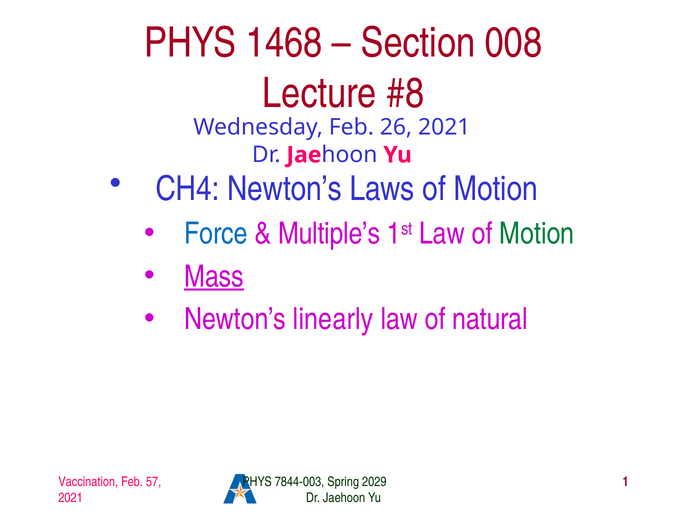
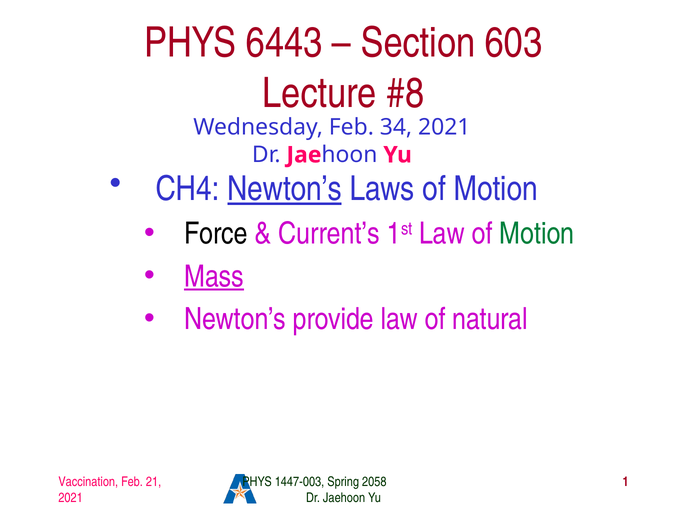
1468: 1468 -> 6443
008: 008 -> 603
26: 26 -> 34
Newton’s at (285, 189) underline: none -> present
Force colour: blue -> black
Multiple’s: Multiple’s -> Current’s
linearly: linearly -> provide
57: 57 -> 21
7844-003: 7844-003 -> 1447-003
2029: 2029 -> 2058
